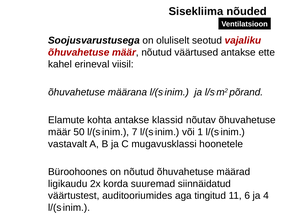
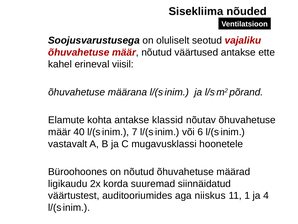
50: 50 -> 40
1: 1 -> 6
tingitud: tingitud -> niiskus
6: 6 -> 1
